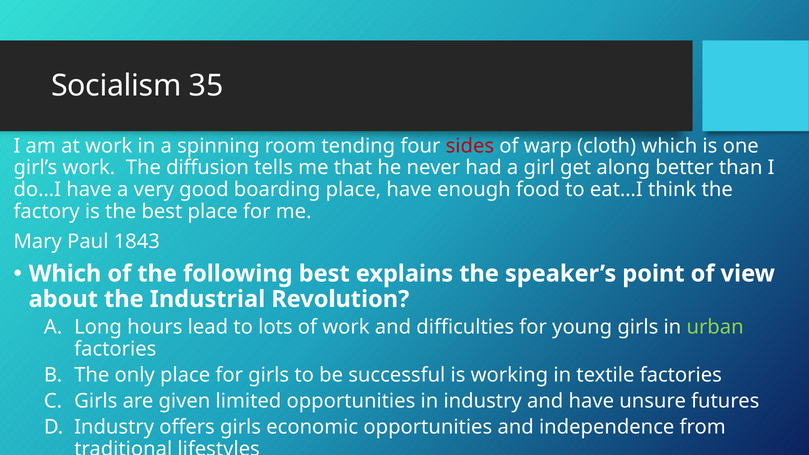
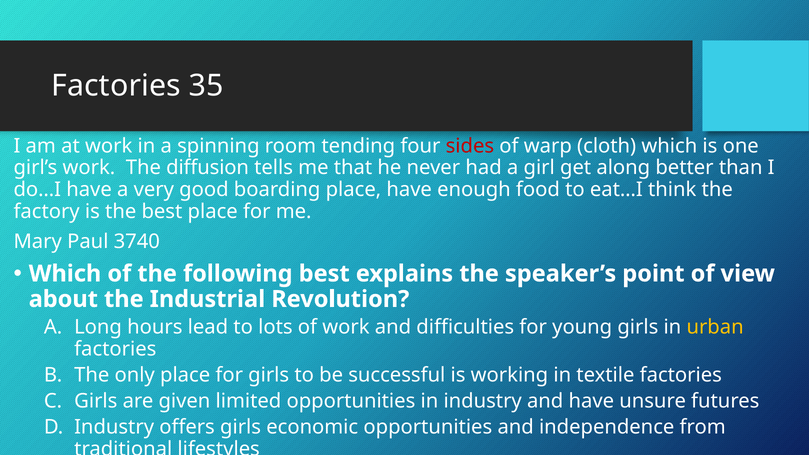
Socialism at (116, 86): Socialism -> Factories
1843: 1843 -> 3740
urban colour: light green -> yellow
